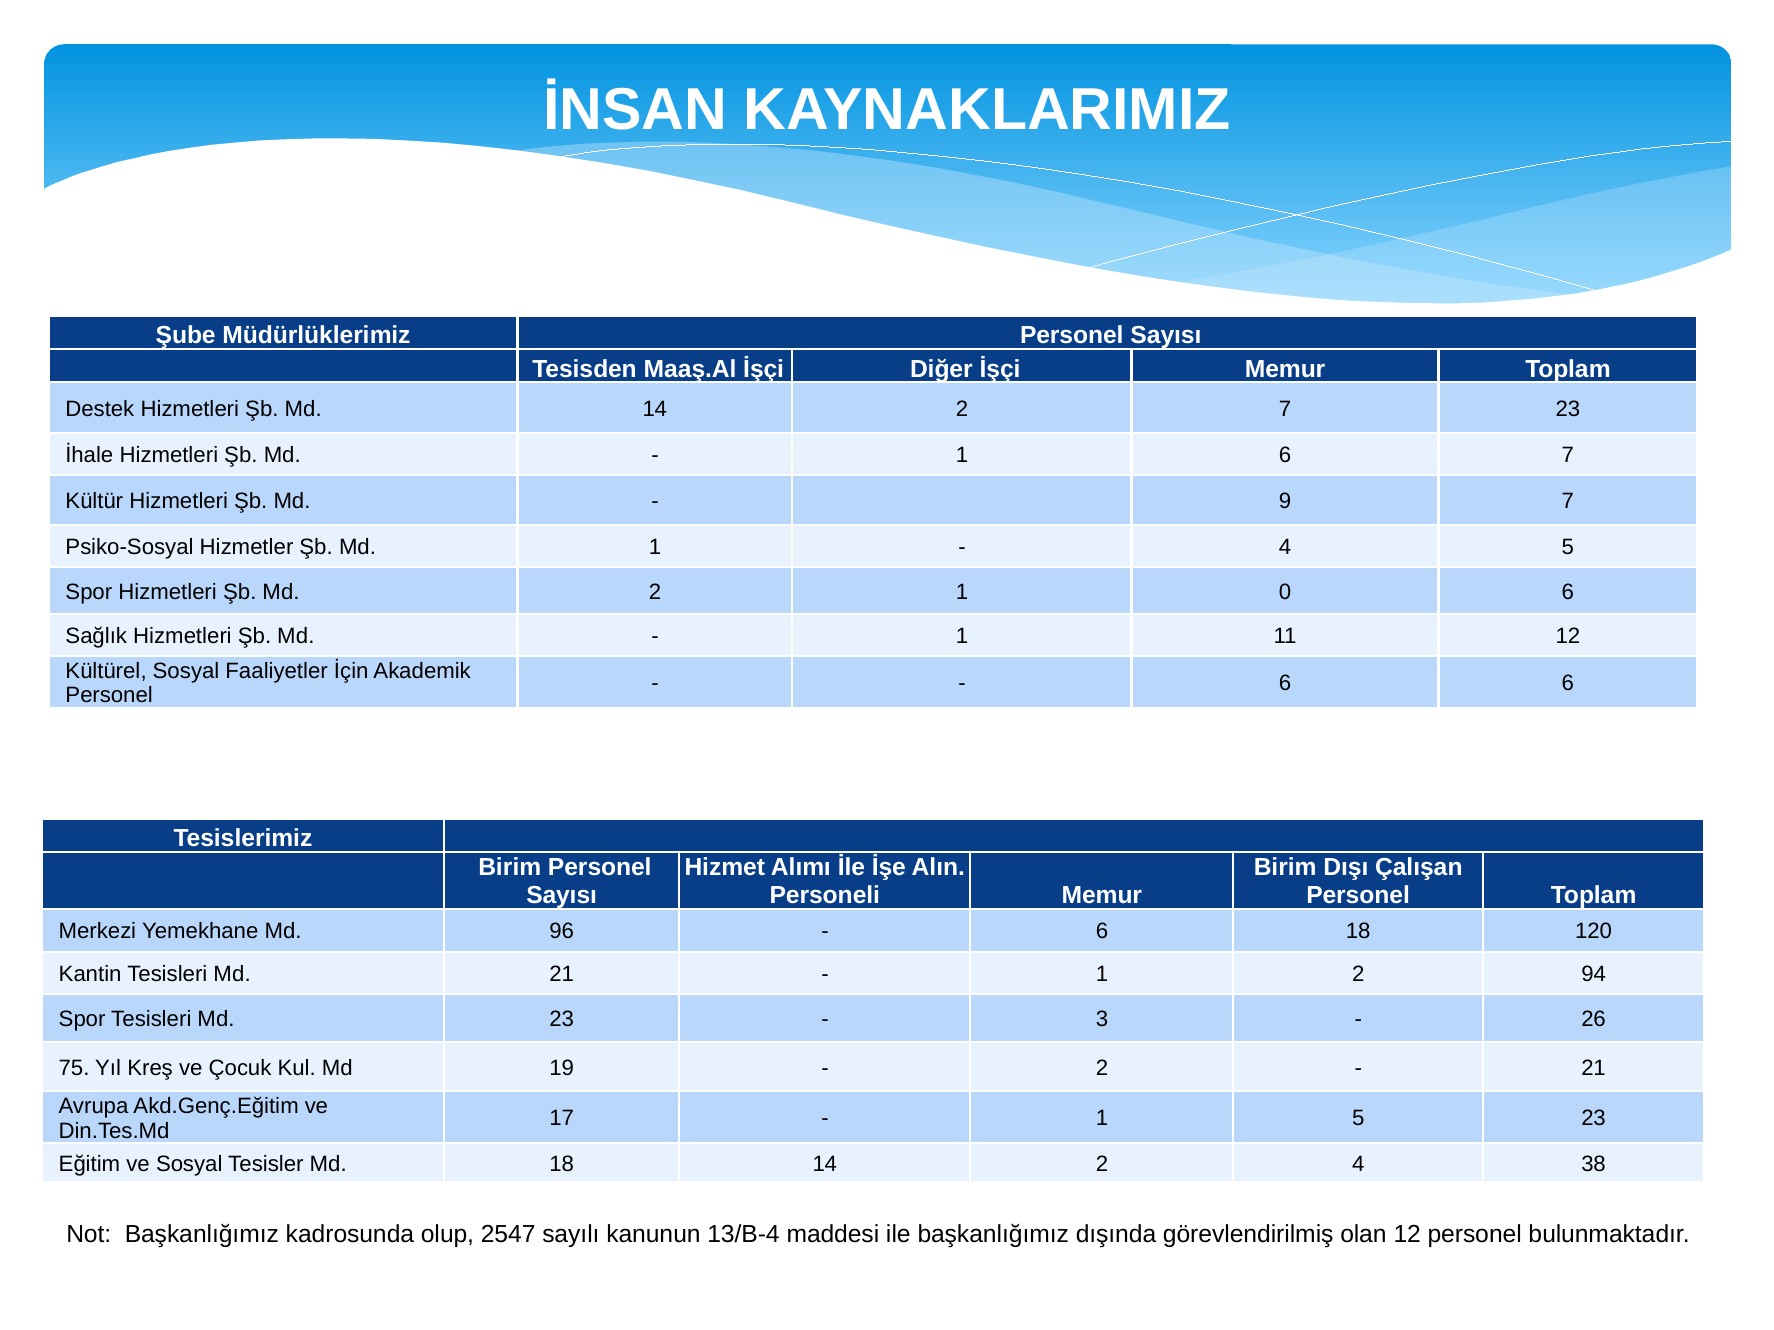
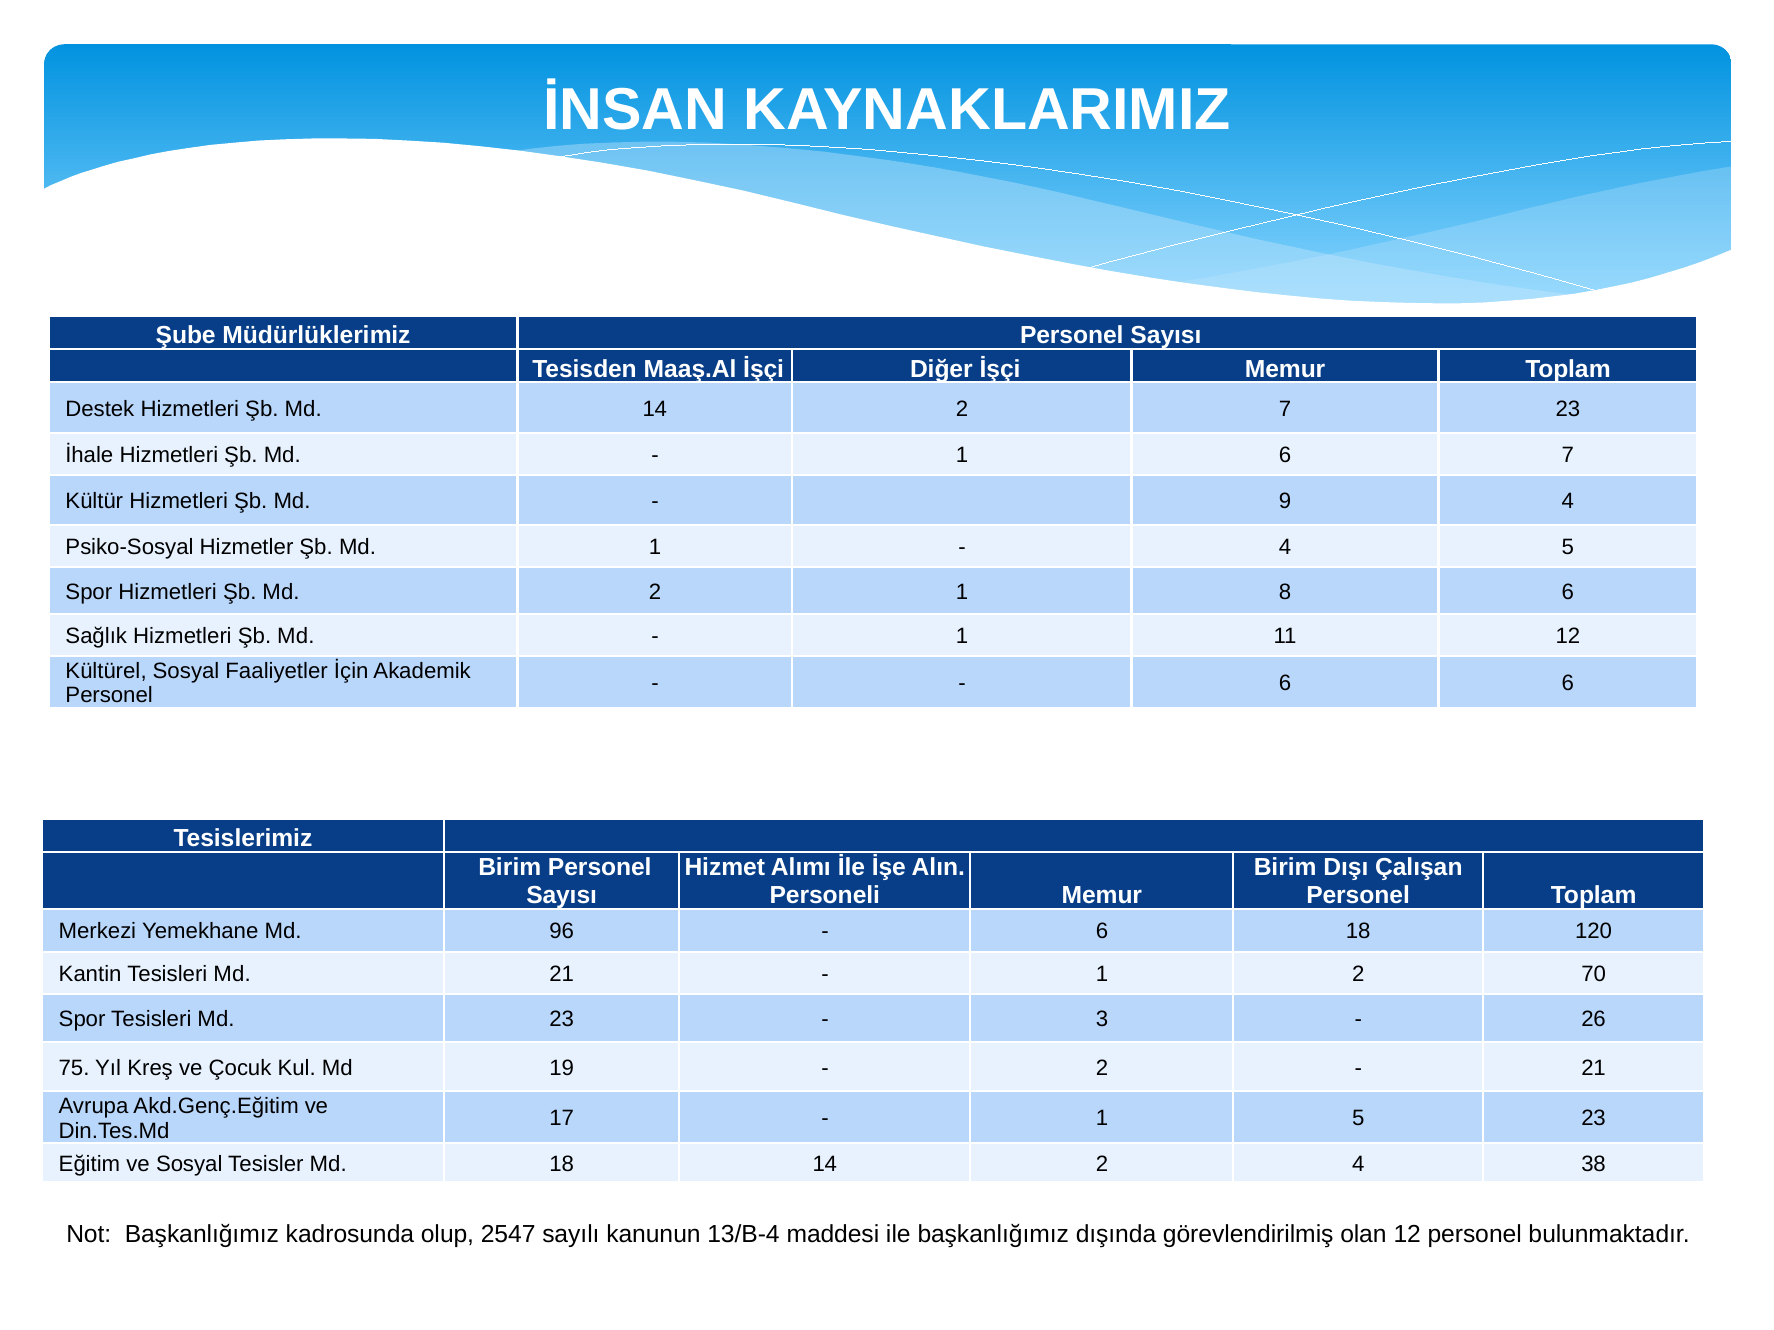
9 7: 7 -> 4
0: 0 -> 8
94: 94 -> 70
